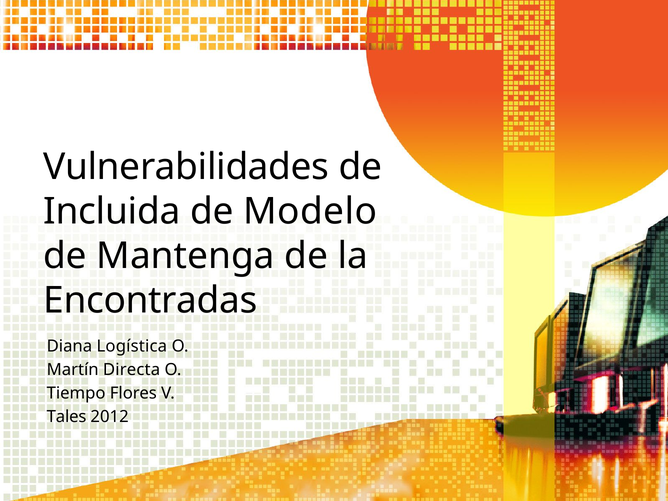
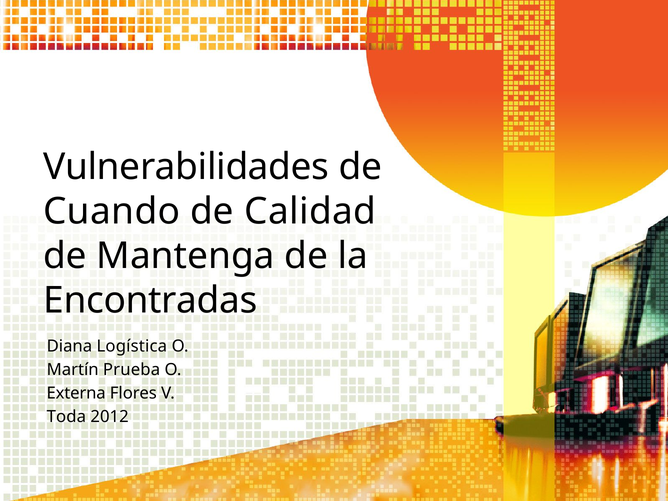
Incluida: Incluida -> Cuando
Modelo: Modelo -> Calidad
Directa: Directa -> Prueba
Tiempo: Tiempo -> Externa
Tales: Tales -> Toda
